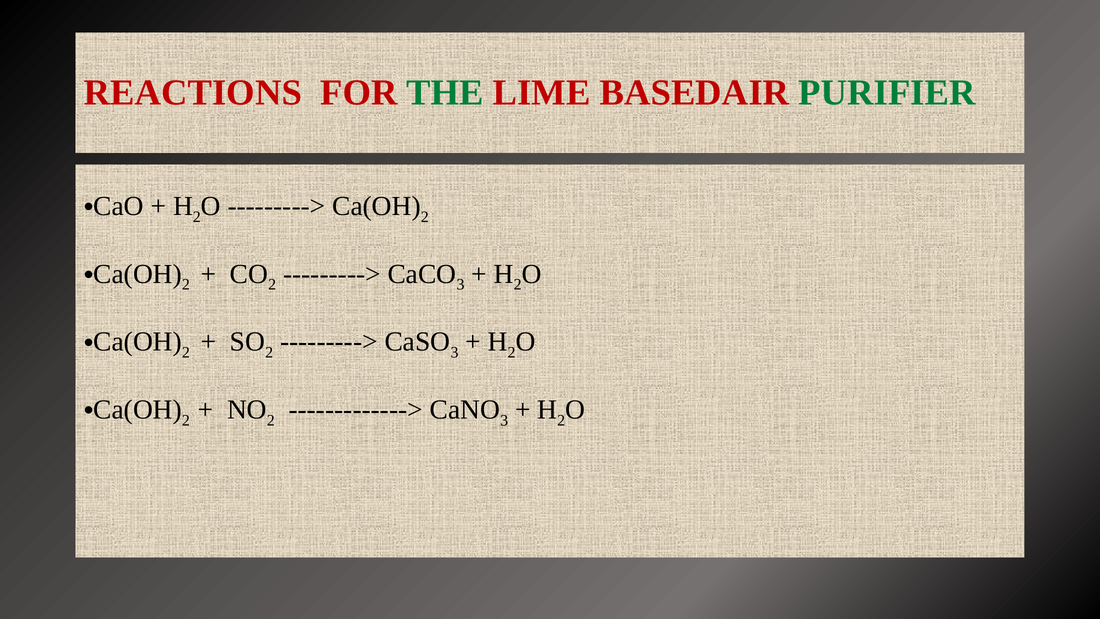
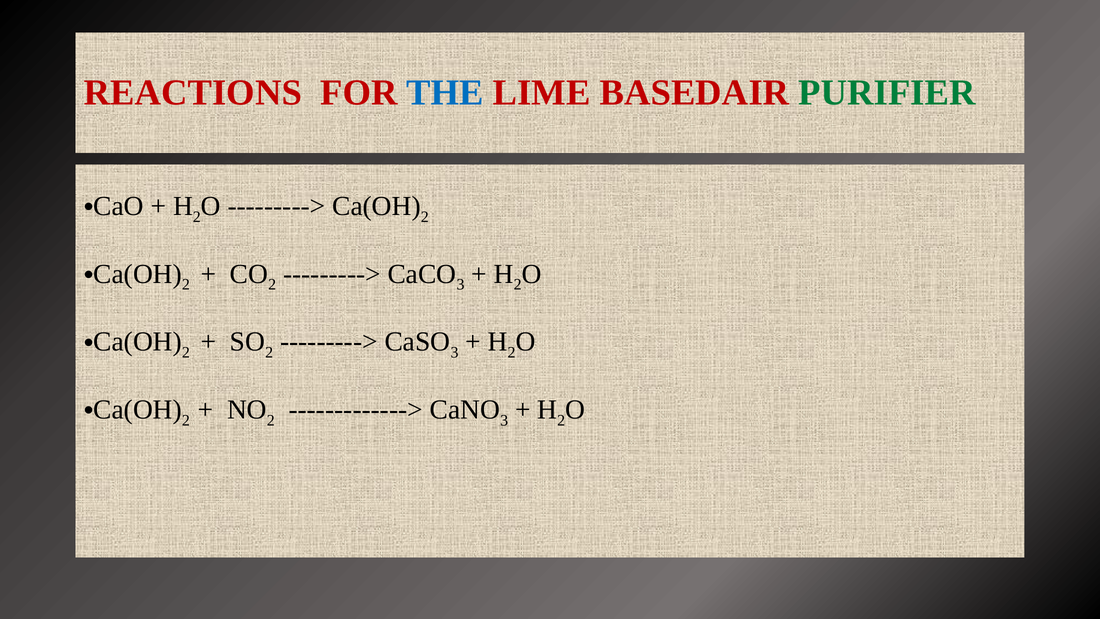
THE colour: green -> blue
